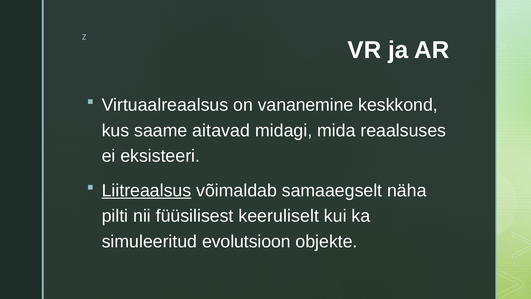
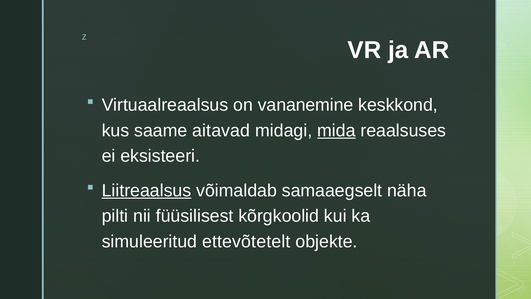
mida underline: none -> present
keeruliselt: keeruliselt -> kõrgkoolid
evolutsioon: evolutsioon -> ettevõtetelt
